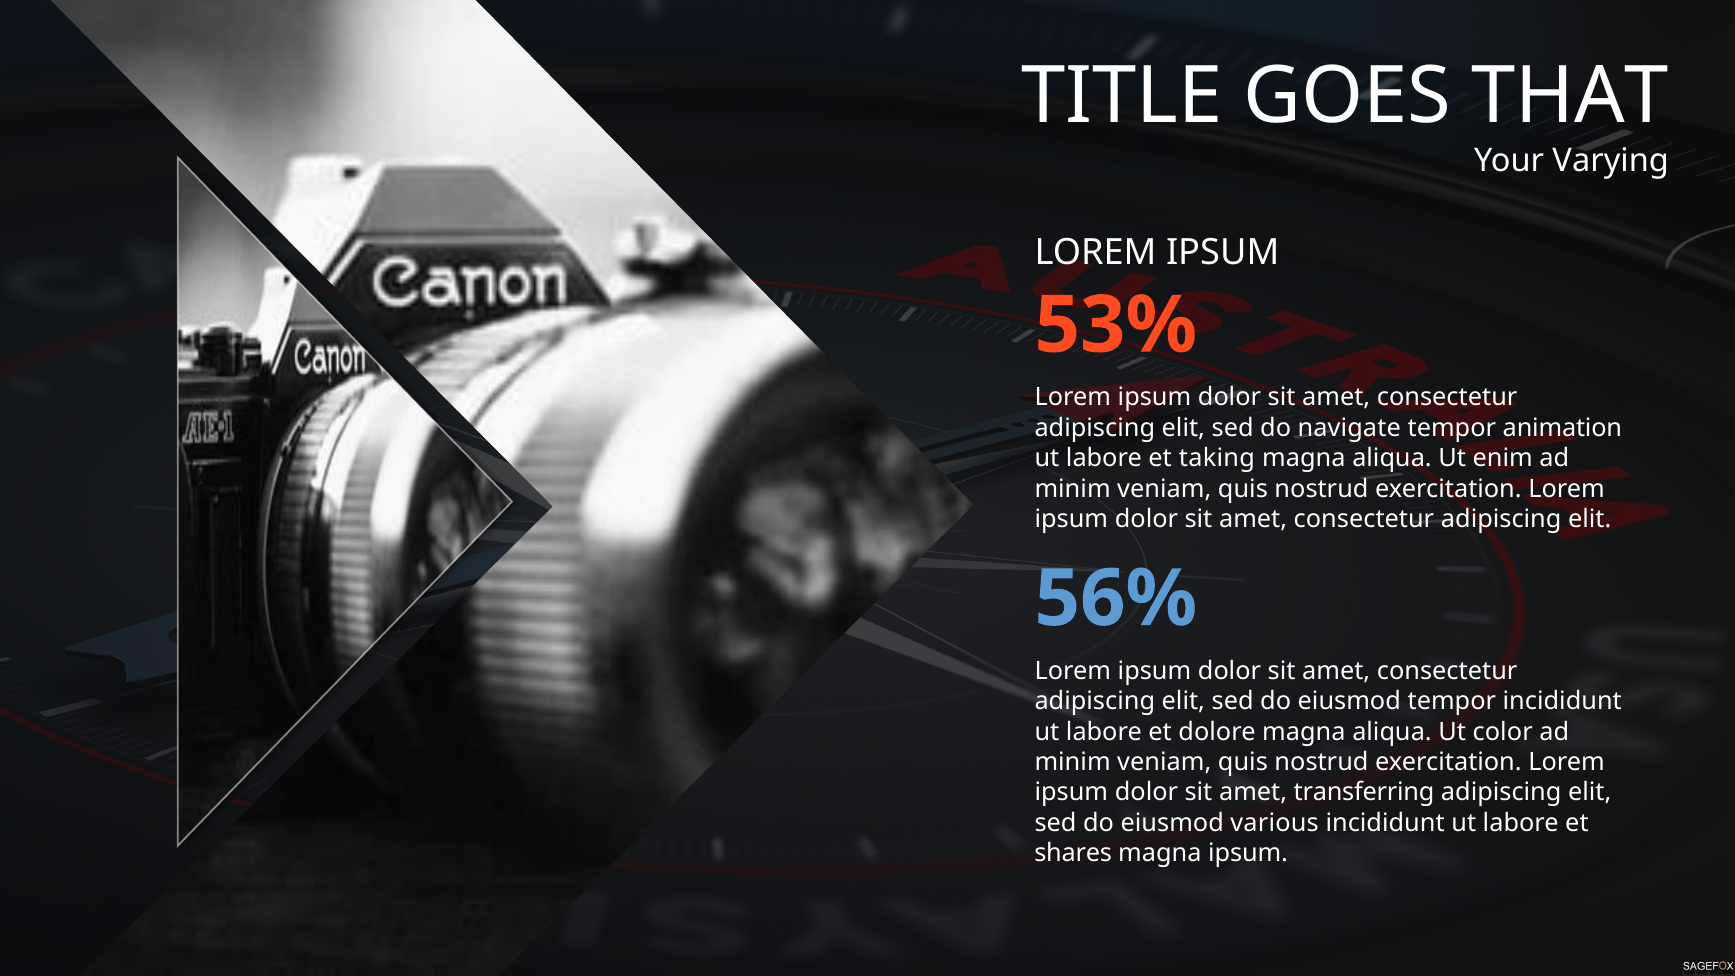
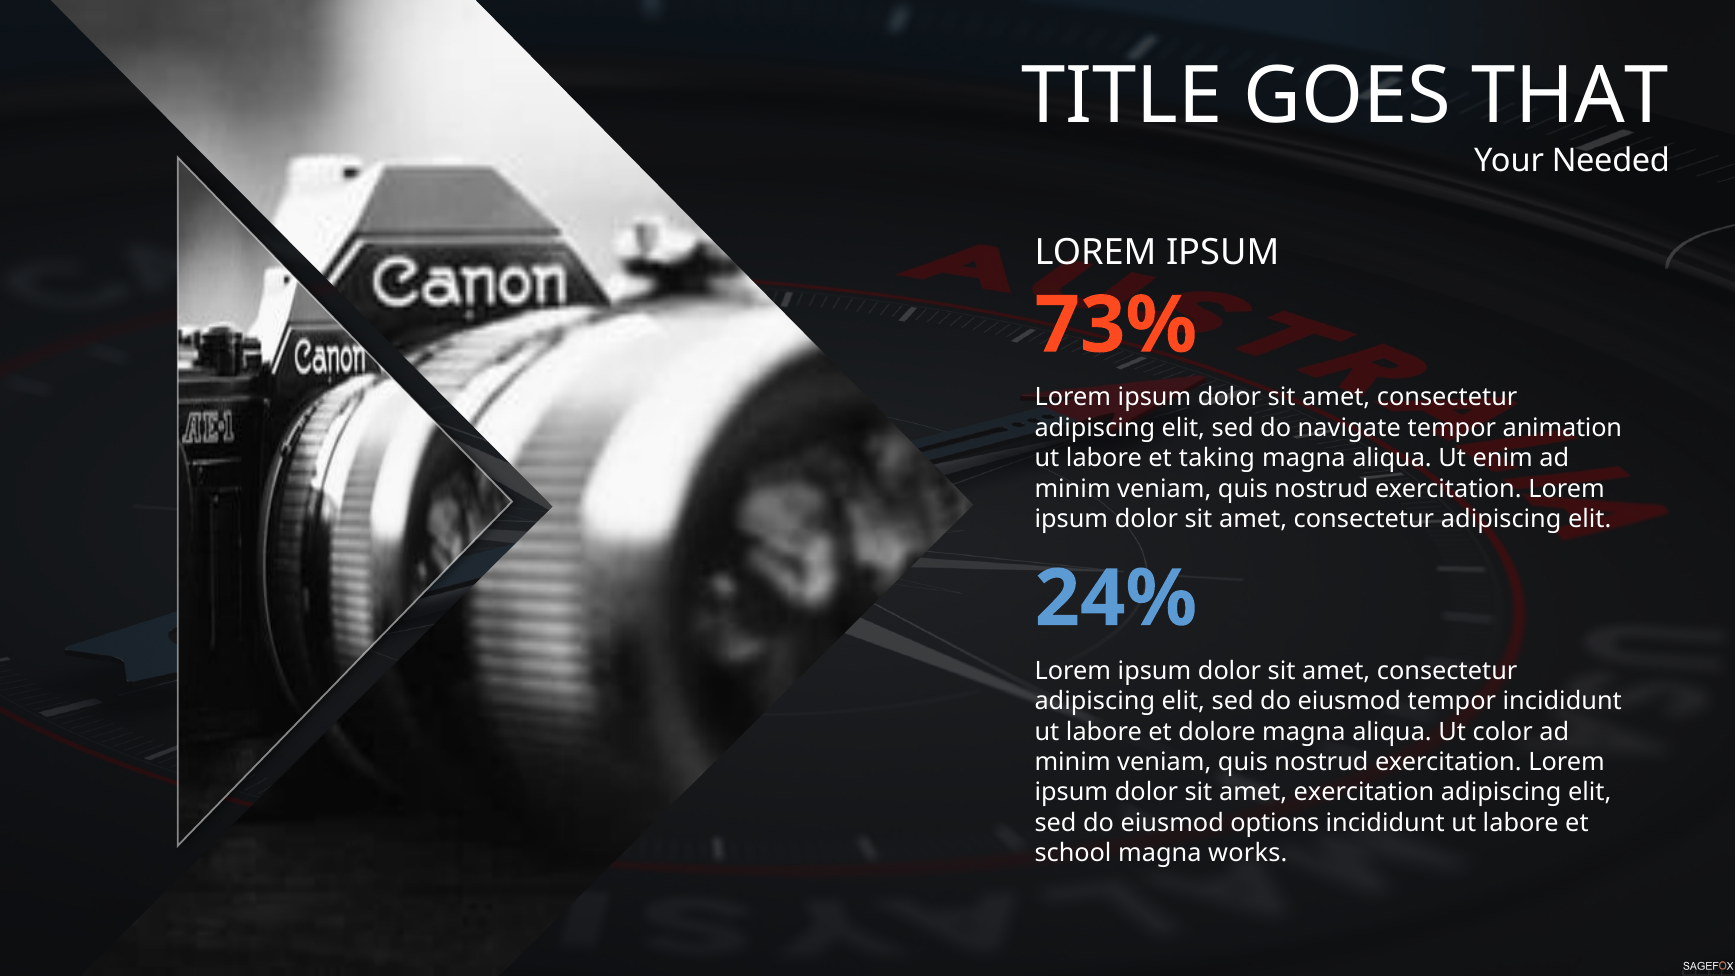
Varying: Varying -> Needed
53%: 53% -> 73%
56%: 56% -> 24%
amet transferring: transferring -> exercitation
various: various -> options
shares: shares -> school
magna ipsum: ipsum -> works
